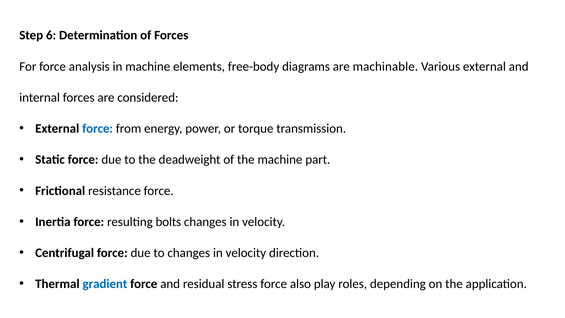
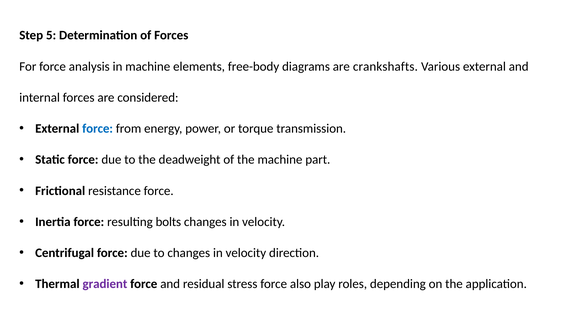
6: 6 -> 5
machinable: machinable -> crankshafts
gradient colour: blue -> purple
